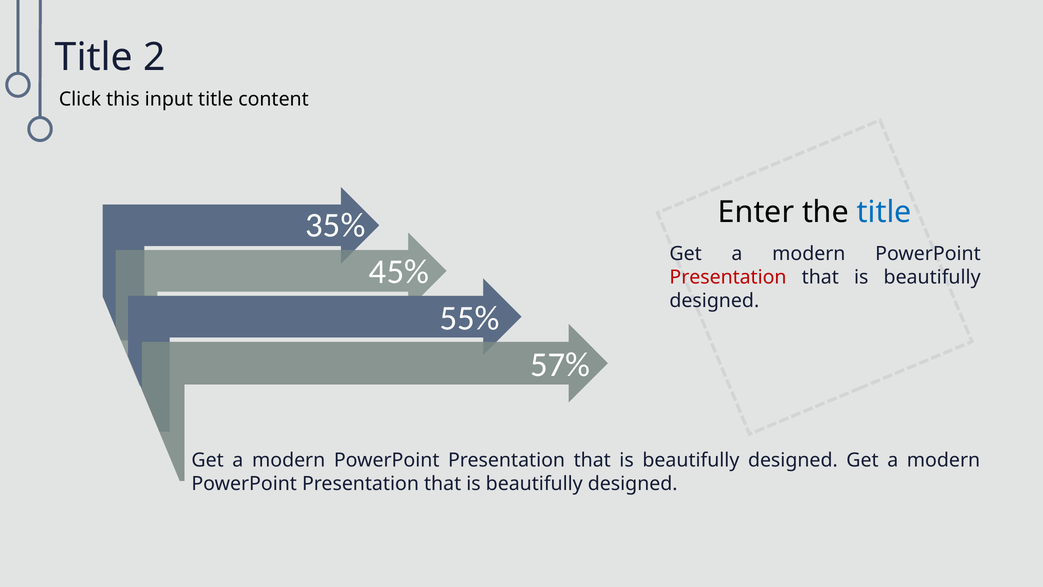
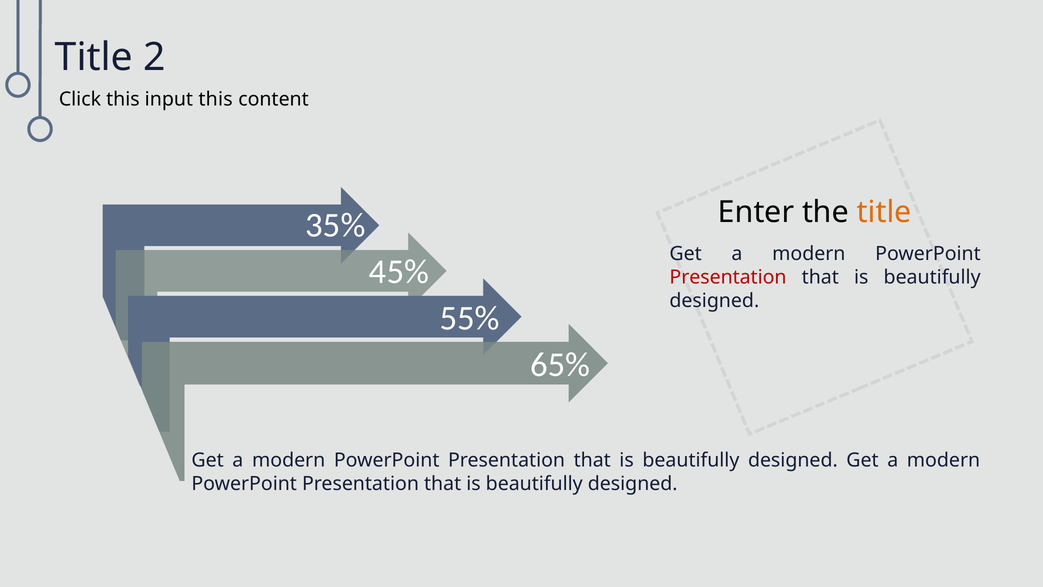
input title: title -> this
title at (884, 212) colour: blue -> orange
57%: 57% -> 65%
